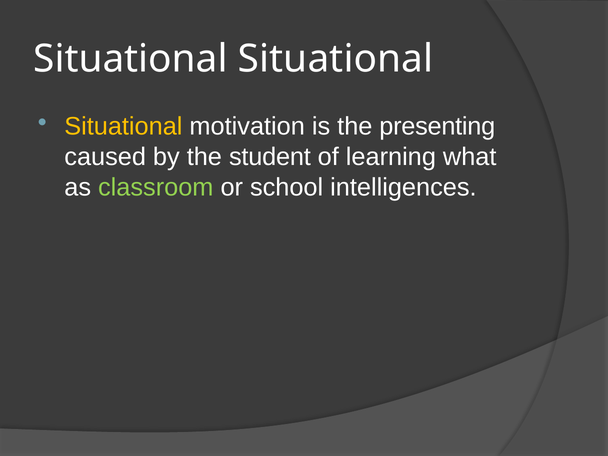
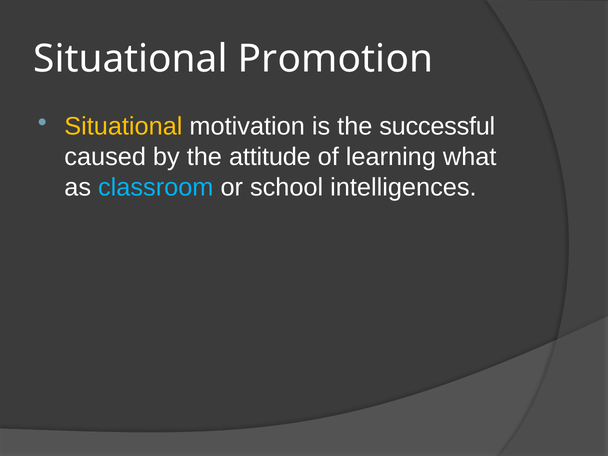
Situational Situational: Situational -> Promotion
presenting: presenting -> successful
student: student -> attitude
classroom colour: light green -> light blue
